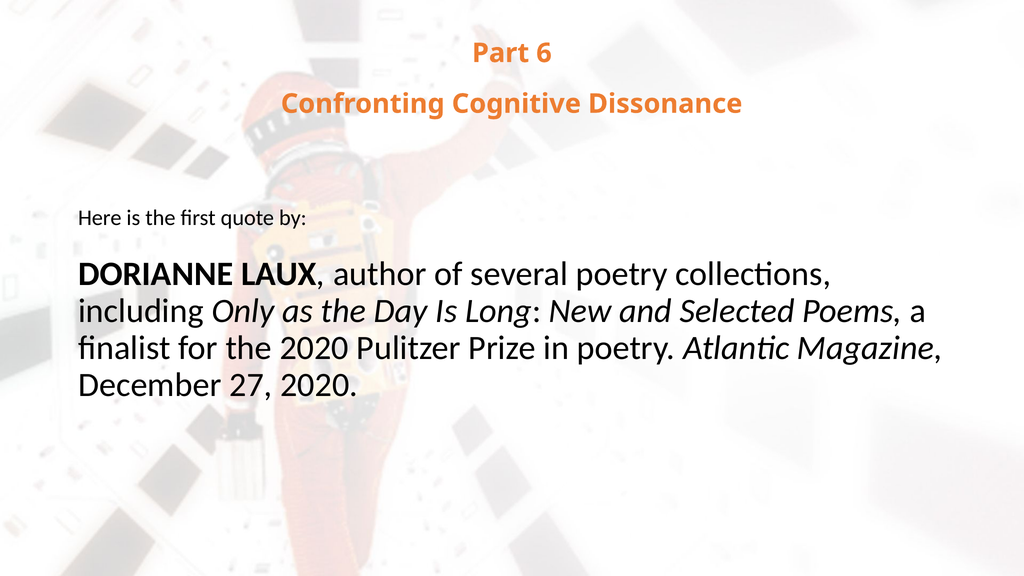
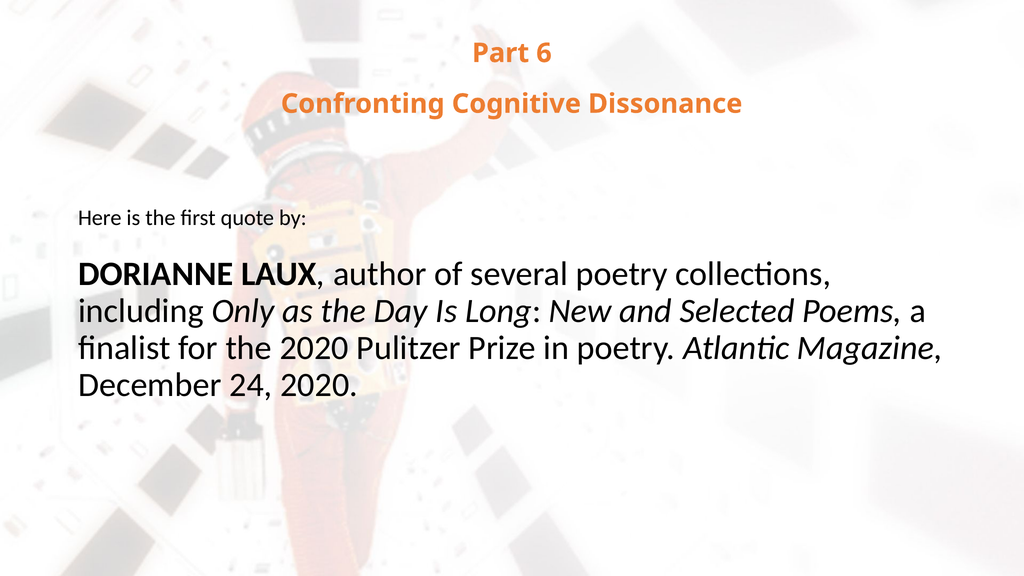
27: 27 -> 24
